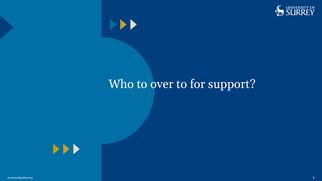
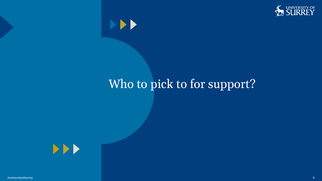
over: over -> pick
